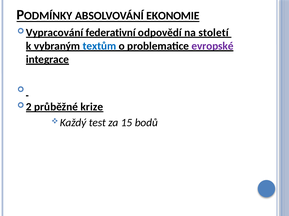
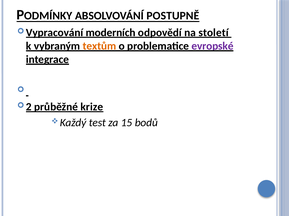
EKONOMIE: EKONOMIE -> POSTUPNĚ
federativní: federativní -> moderních
textům colour: blue -> orange
